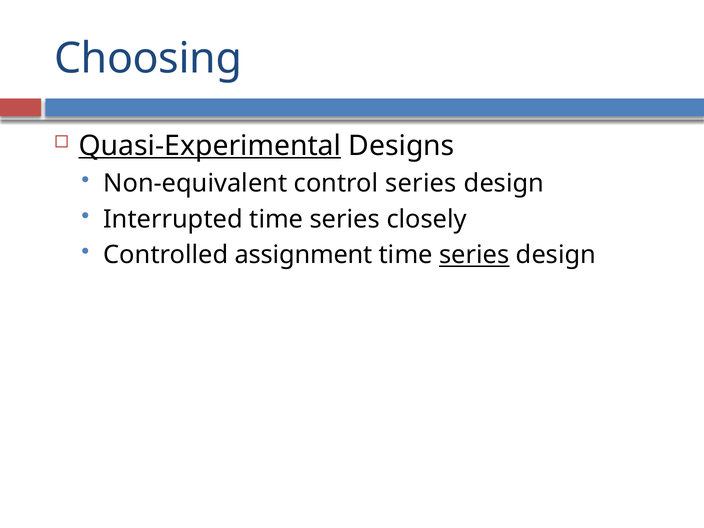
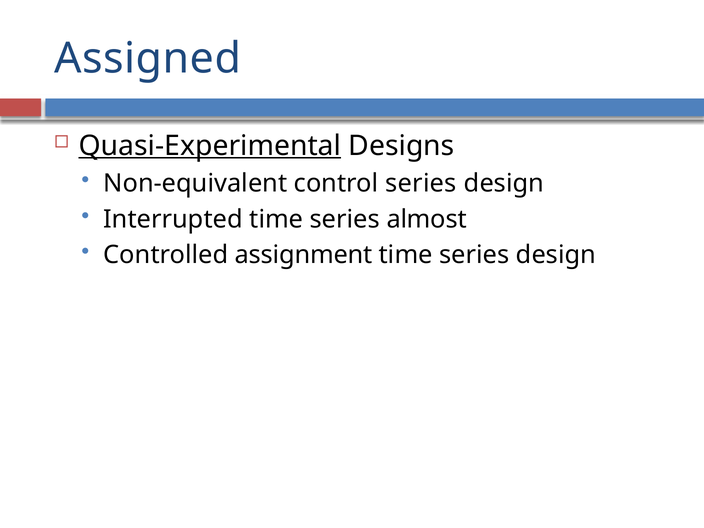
Choosing: Choosing -> Assigned
closely: closely -> almost
series at (474, 255) underline: present -> none
